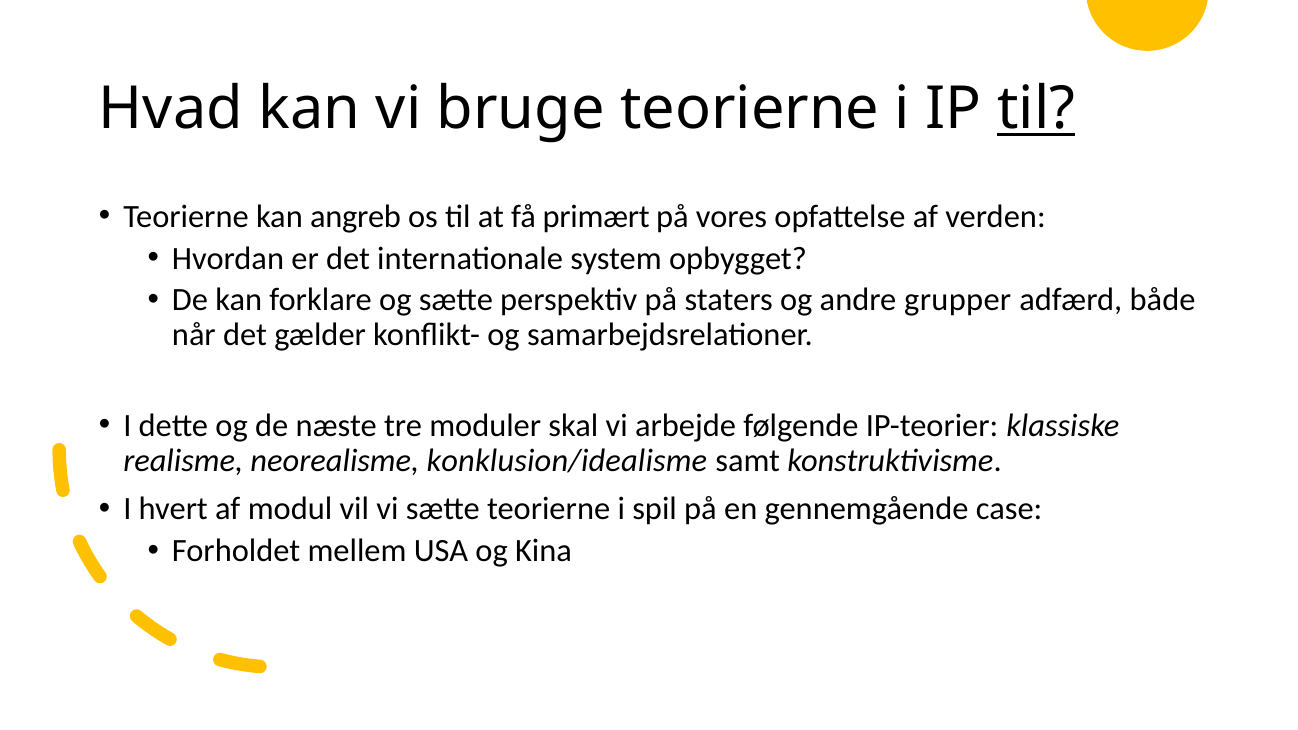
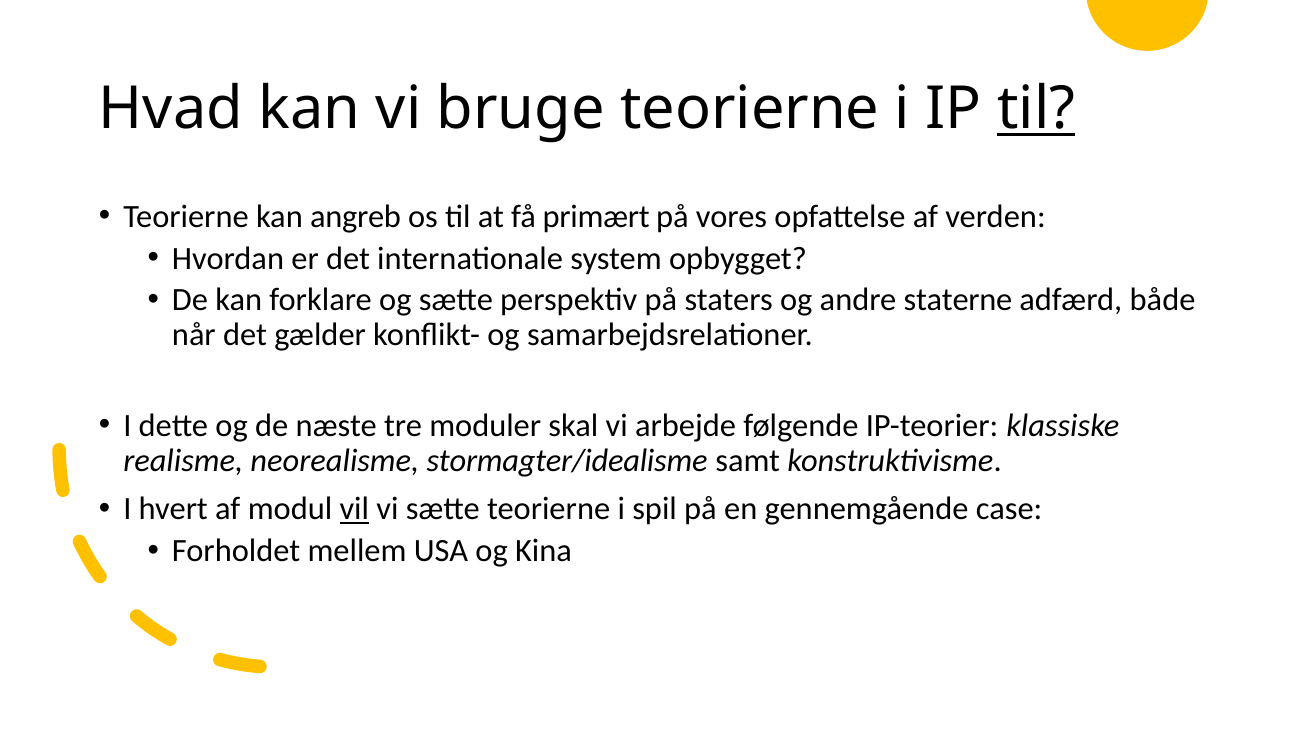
grupper: grupper -> staterne
konklusion/idealisme: konklusion/idealisme -> stormagter/idealisme
vil underline: none -> present
